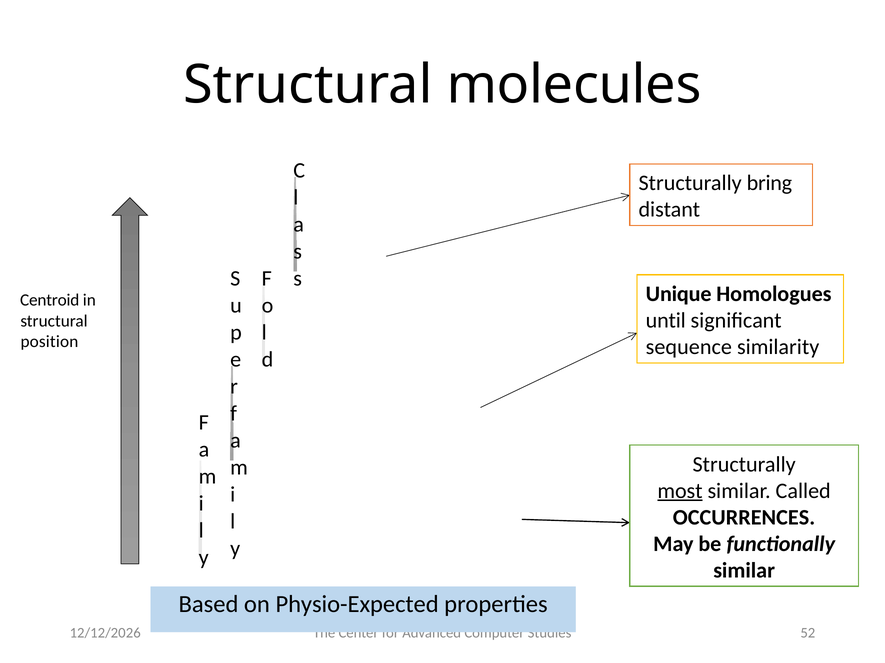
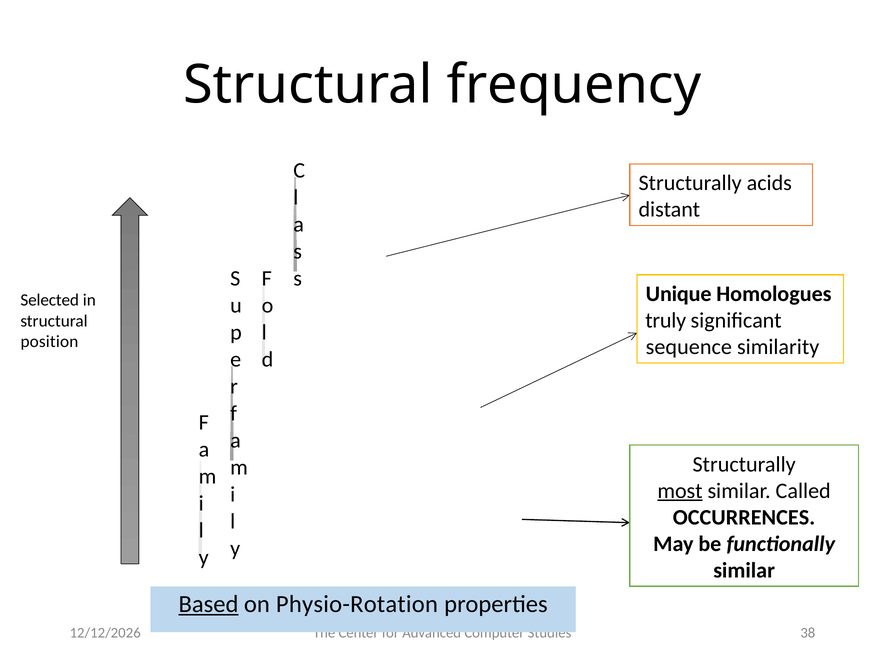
molecules: molecules -> frequency
bring: bring -> acids
Centroid: Centroid -> Selected
until: until -> truly
Based underline: none -> present
Physio-Expected: Physio-Expected -> Physio-Rotation
52: 52 -> 38
